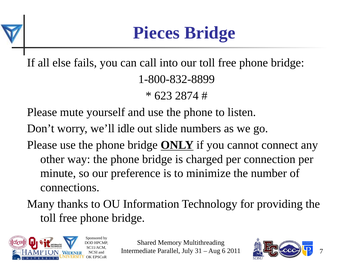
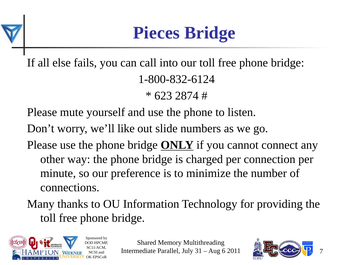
1-800-832-8899: 1-800-832-8899 -> 1-800-832-6124
idle: idle -> like
